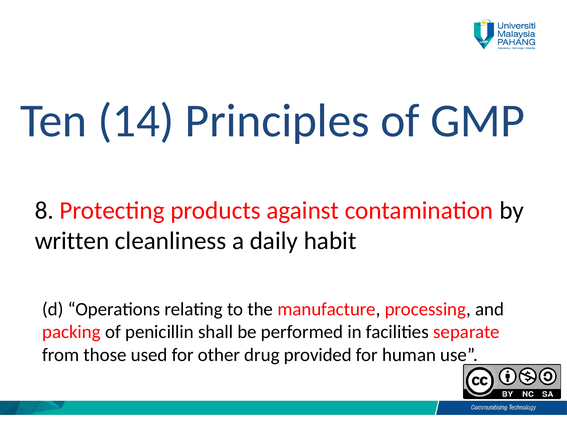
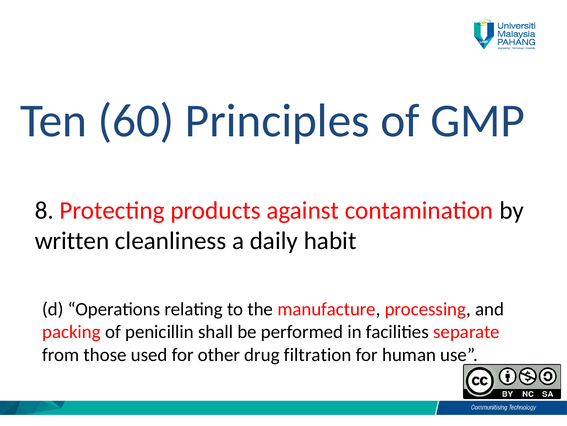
14: 14 -> 60
provided: provided -> filtration
